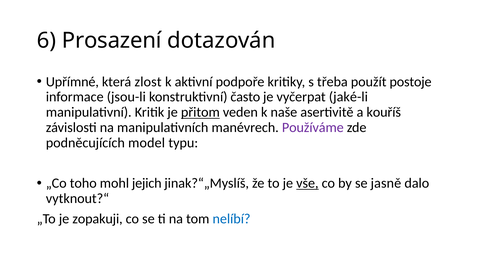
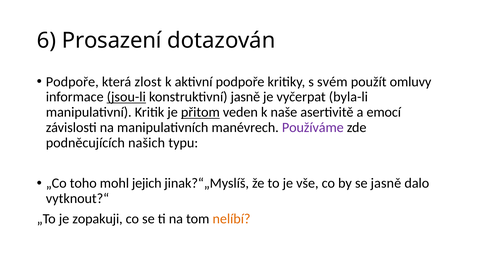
Upřímné at (72, 82): Upřímné -> Podpoře
třeba: třeba -> svém
postoje: postoje -> omluvy
jsou-li underline: none -> present
konstruktivní často: často -> jasně
jaké-li: jaké-li -> byla-li
kouříš: kouříš -> emocí
model: model -> našich
vše underline: present -> none
nelíbí colour: blue -> orange
